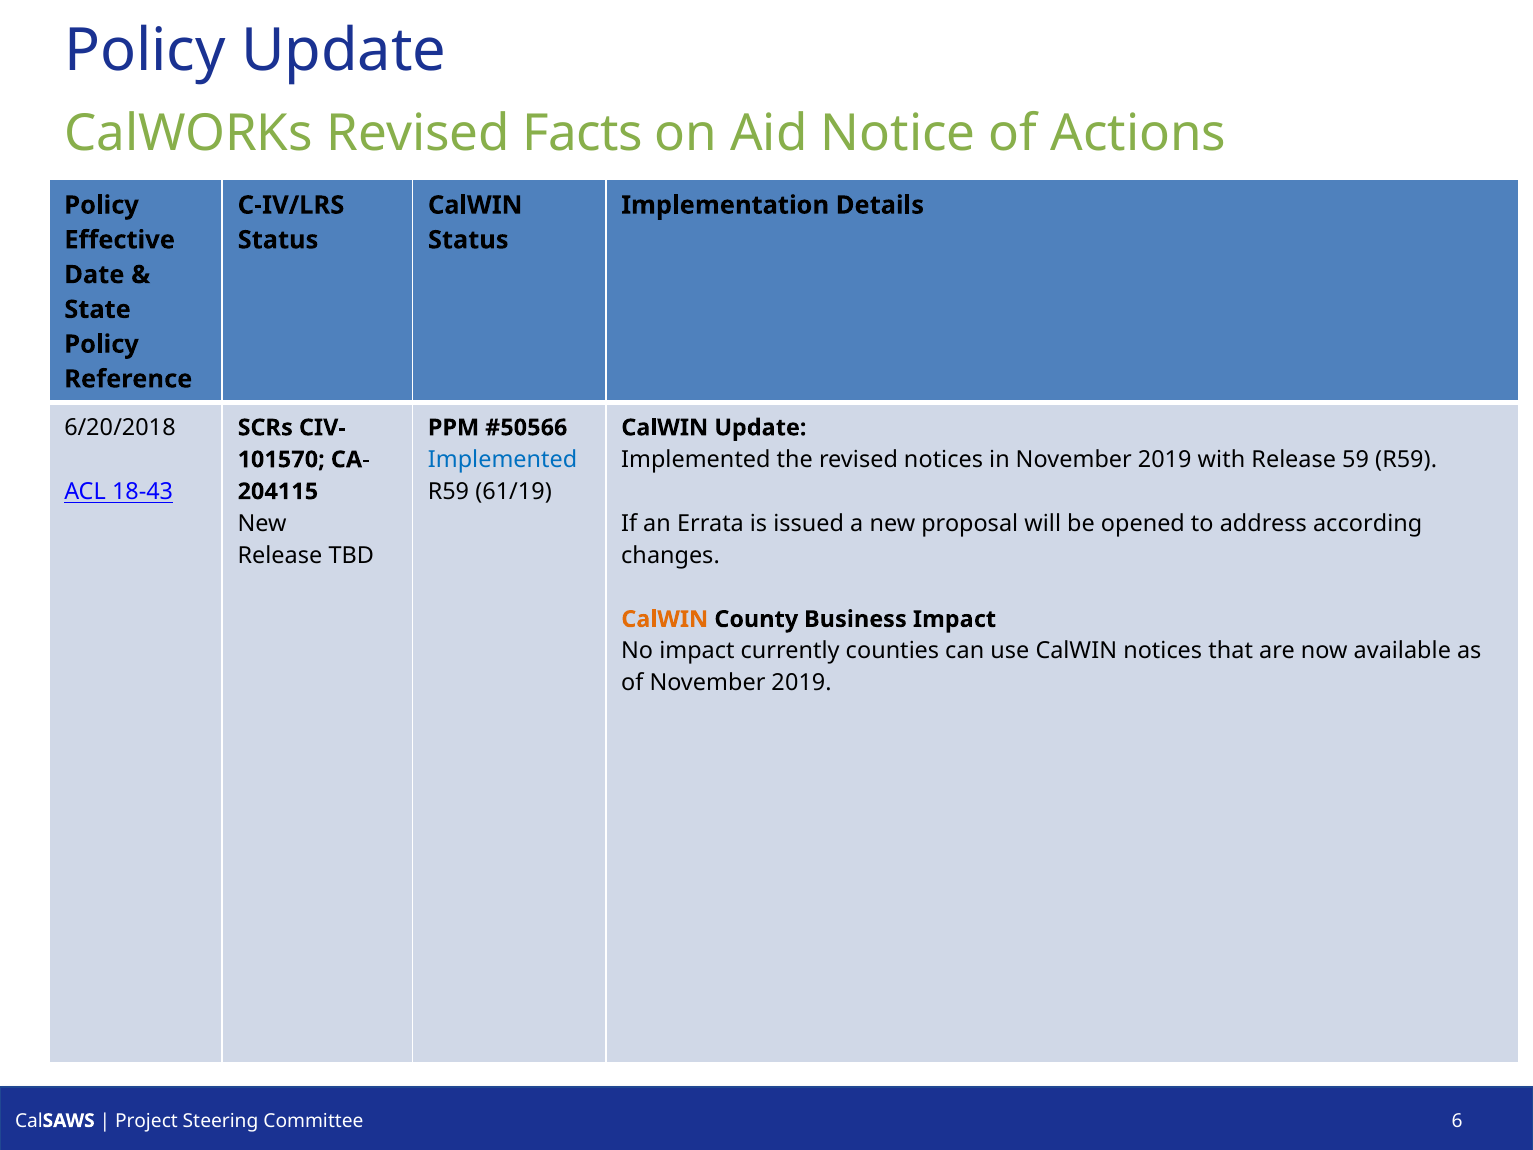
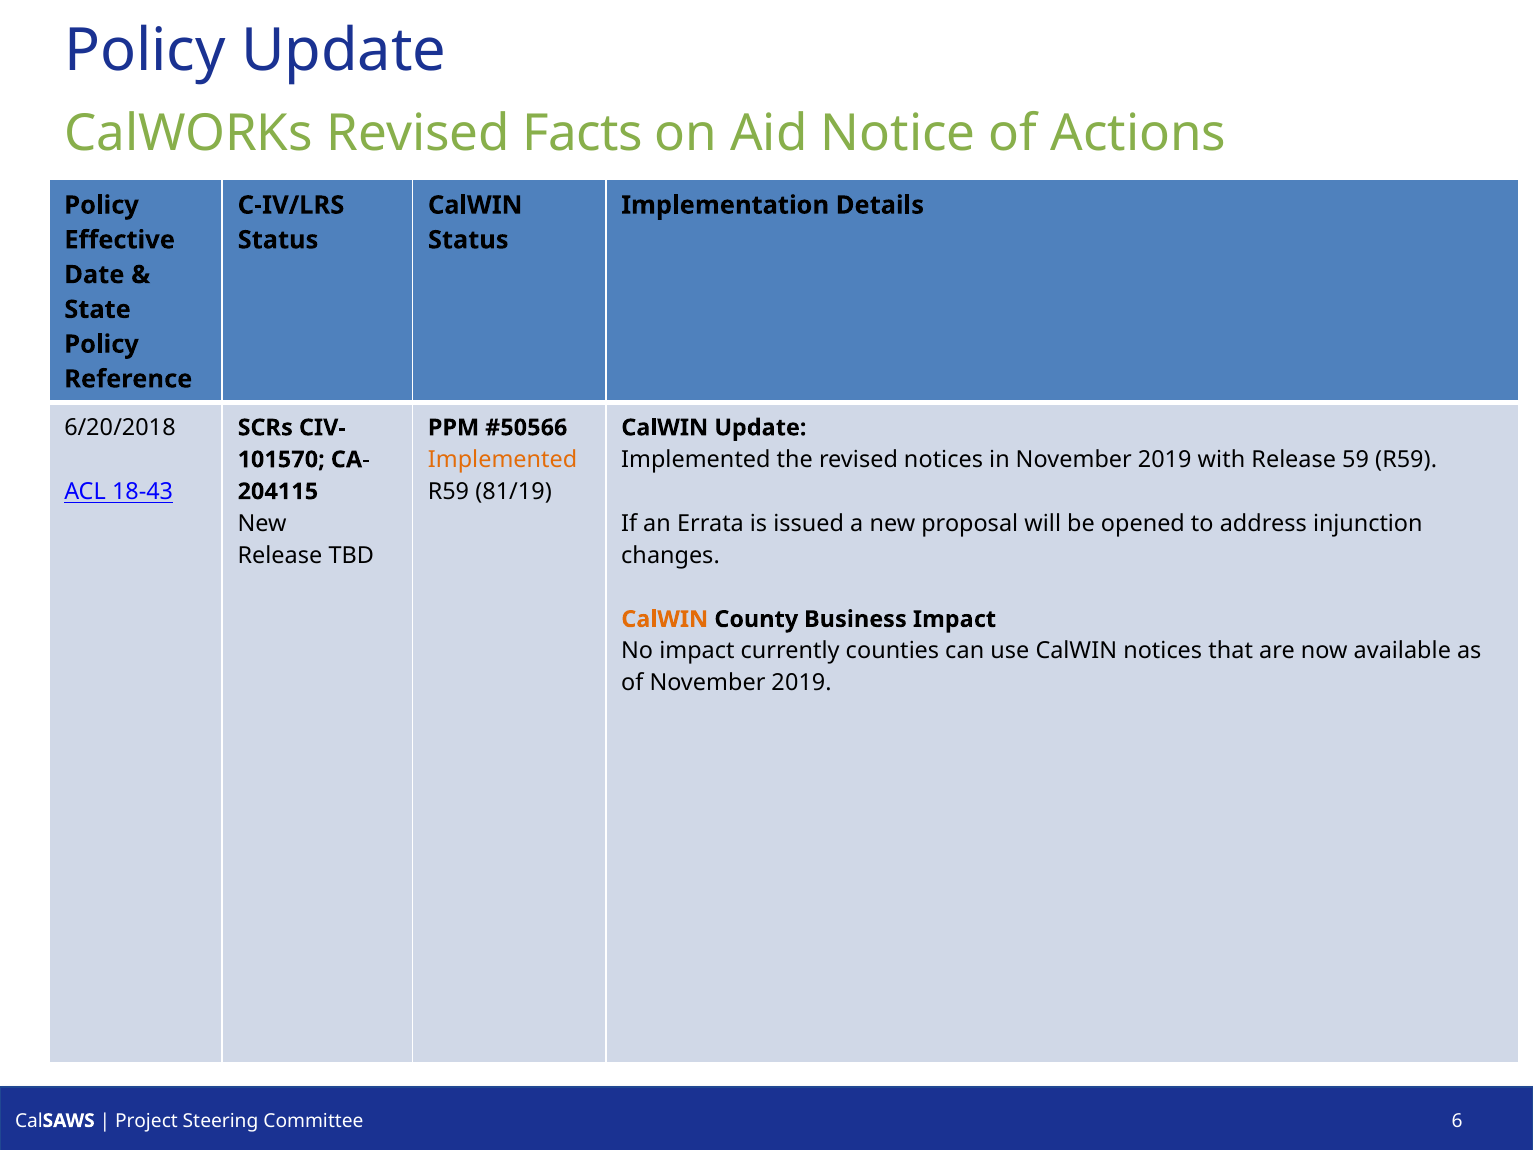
Implemented at (503, 459) colour: blue -> orange
61/19: 61/19 -> 81/19
according: according -> injunction
